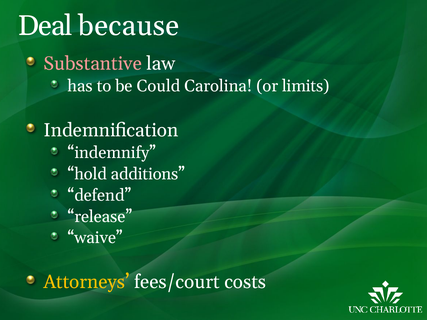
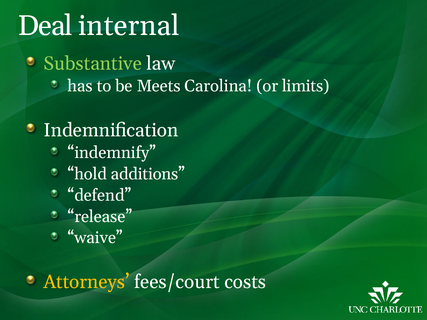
because: because -> internal
Substantive colour: pink -> light green
Could: Could -> Meets
